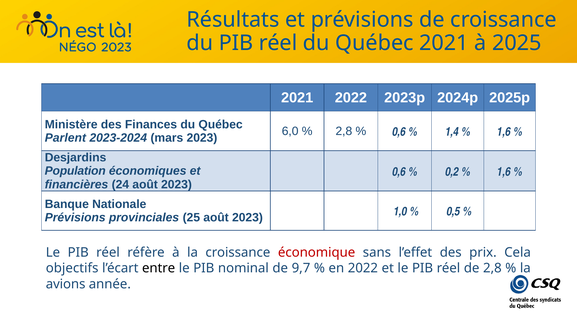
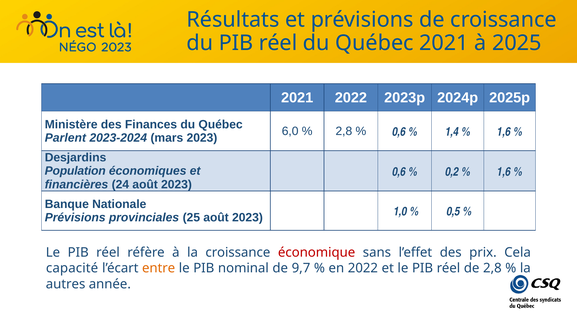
objectifs: objectifs -> capacité
entre colour: black -> orange
avions: avions -> autres
